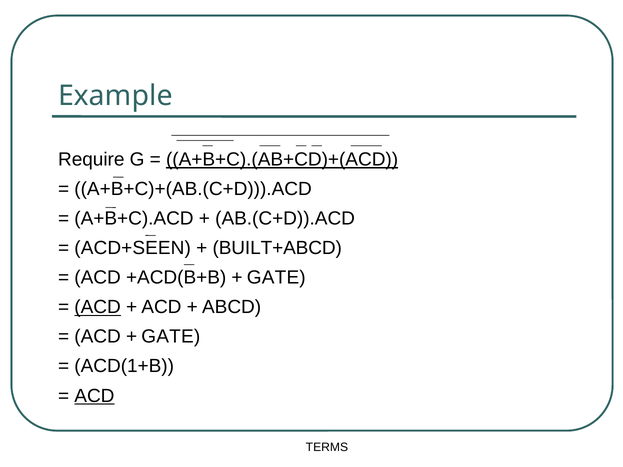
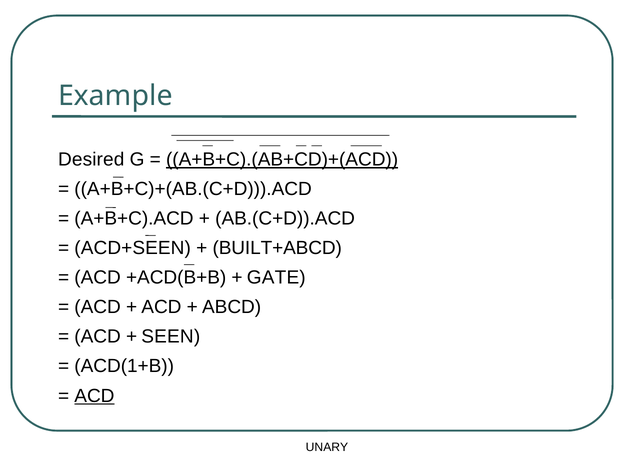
Require: Require -> Desired
ACD at (98, 307) underline: present -> none
GATE at (171, 337): GATE -> SEEN
TERMS: TERMS -> UNARY
